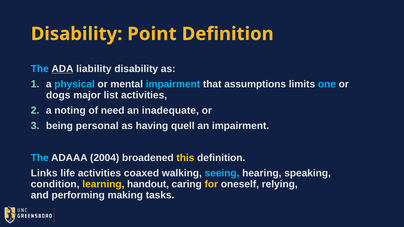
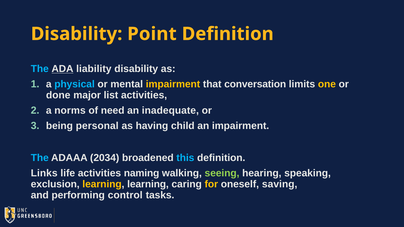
impairment at (173, 84) colour: light blue -> yellow
assumptions: assumptions -> conversation
one colour: light blue -> yellow
dogs: dogs -> done
noting: noting -> norms
quell: quell -> child
2004: 2004 -> 2034
this colour: yellow -> light blue
coaxed: coaxed -> naming
seeing colour: light blue -> light green
condition: condition -> exclusion
learning handout: handout -> learning
relying: relying -> saving
making: making -> control
